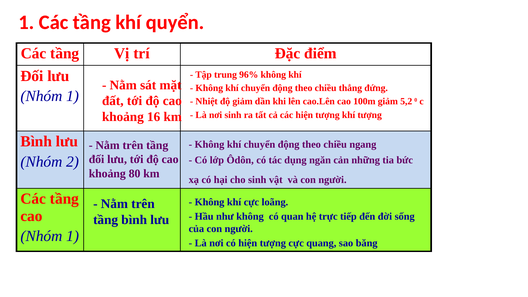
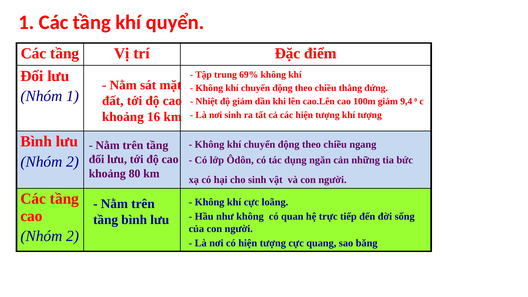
96%: 96% -> 69%
5,2: 5,2 -> 9,4
1 at (73, 236): 1 -> 2
